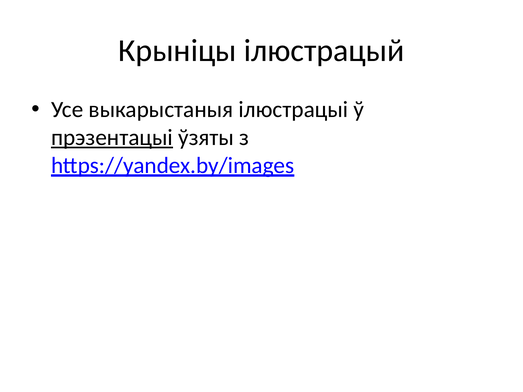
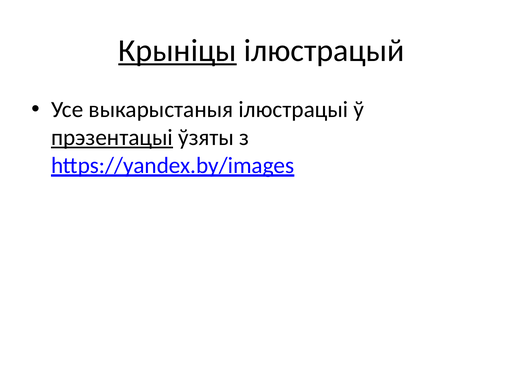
Крыніцы underline: none -> present
